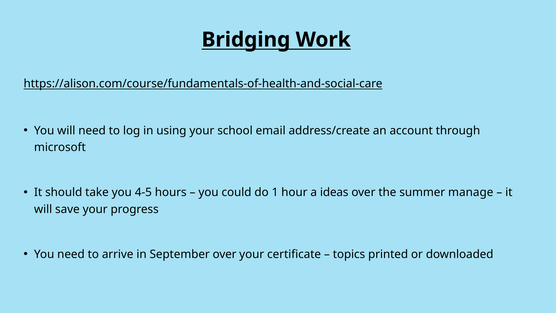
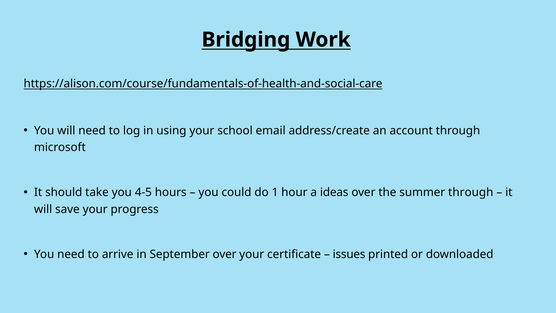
summer manage: manage -> through
topics: topics -> issues
